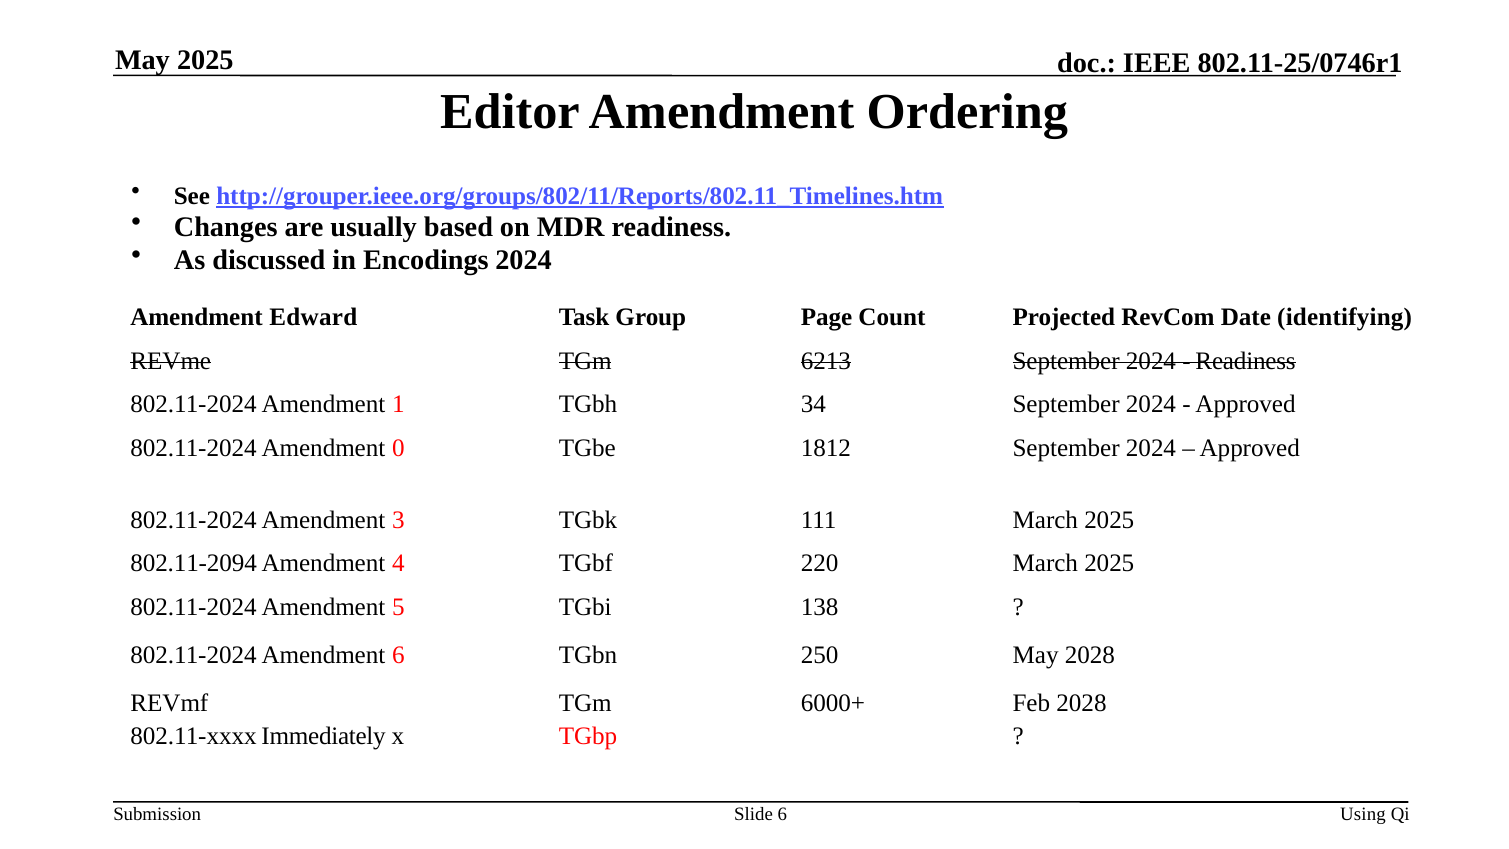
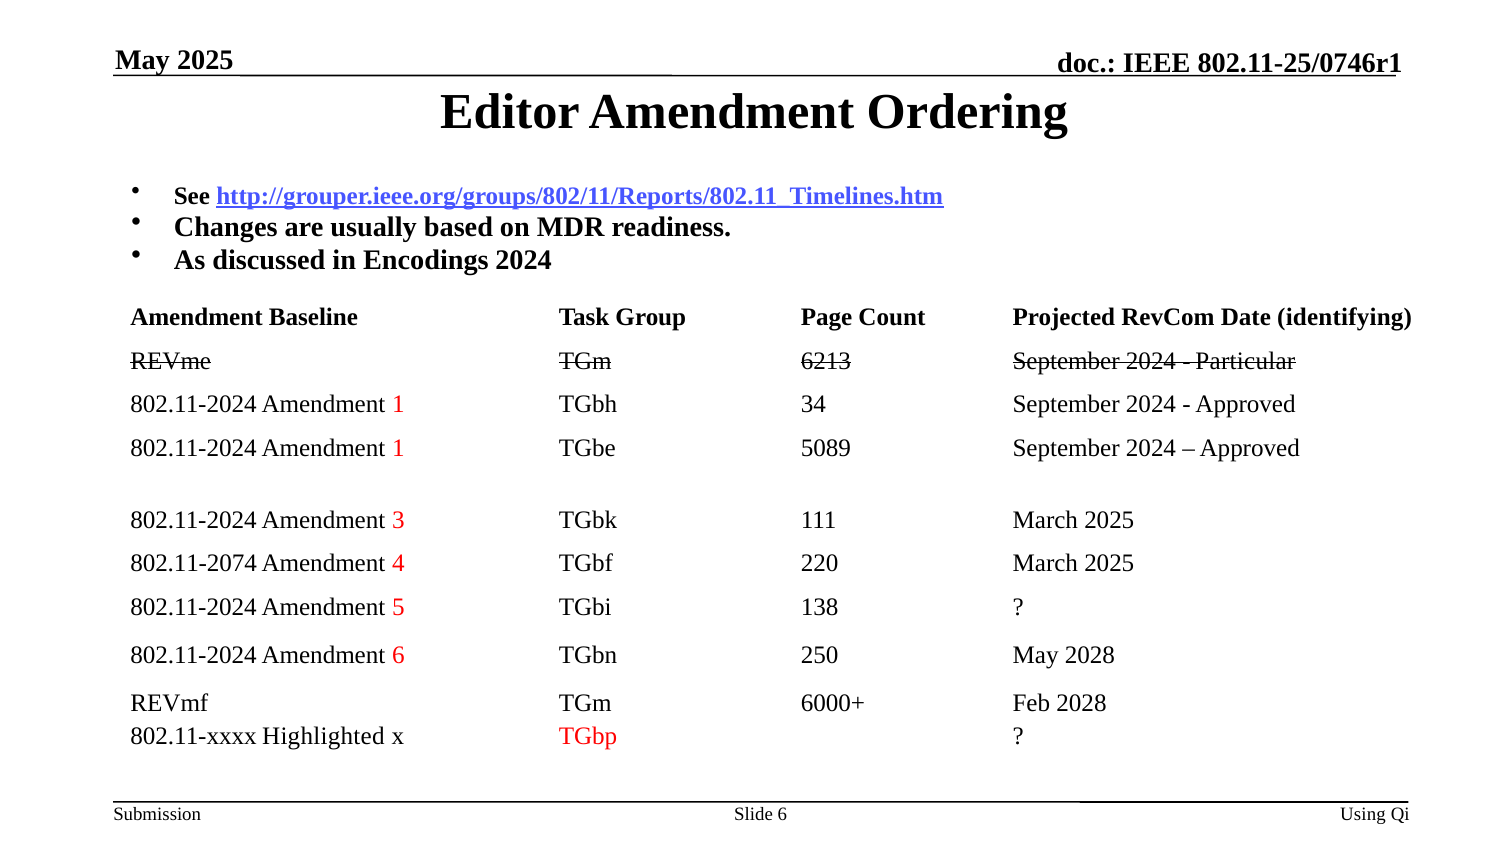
Edward: Edward -> Baseline
Readiness at (1246, 361): Readiness -> Particular
0 at (398, 448): 0 -> 1
1812: 1812 -> 5089
802.11-2094: 802.11-2094 -> 802.11-2074
Immediately: Immediately -> Highlighted
